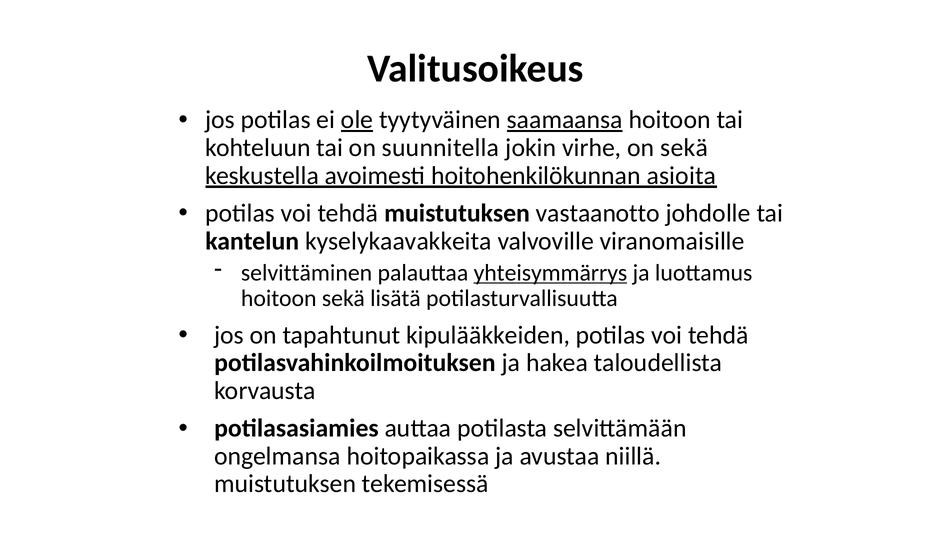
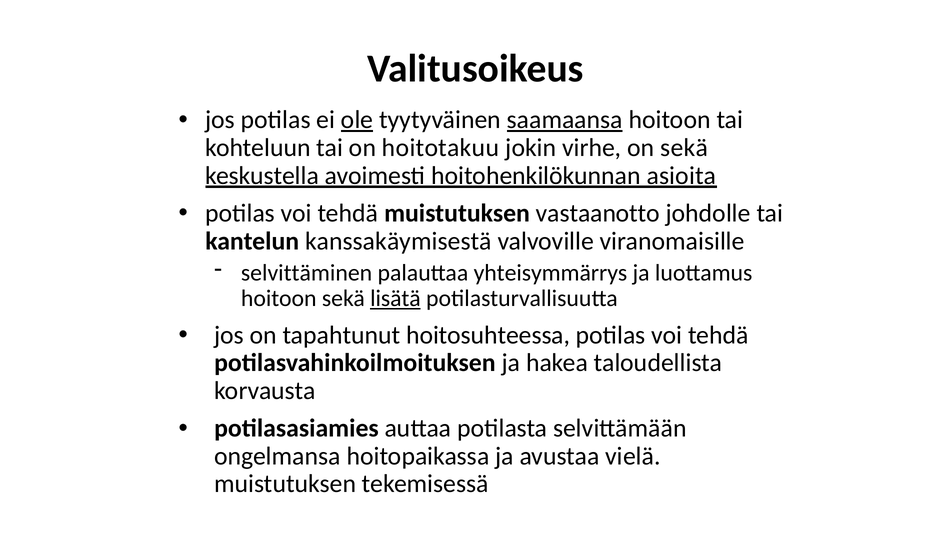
suunnitella: suunnitella -> hoitotakuu
kyselykaavakkeita: kyselykaavakkeita -> kanssakäymisestä
yhteisymmärrys underline: present -> none
lisätä underline: none -> present
kipulääkkeiden: kipulääkkeiden -> hoitosuhteessa
niillä: niillä -> vielä
